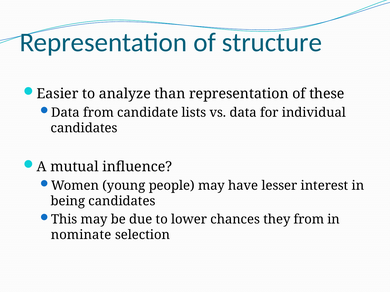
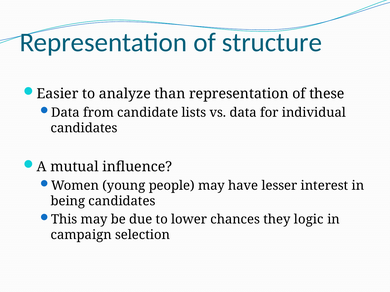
they from: from -> logic
nominate: nominate -> campaign
